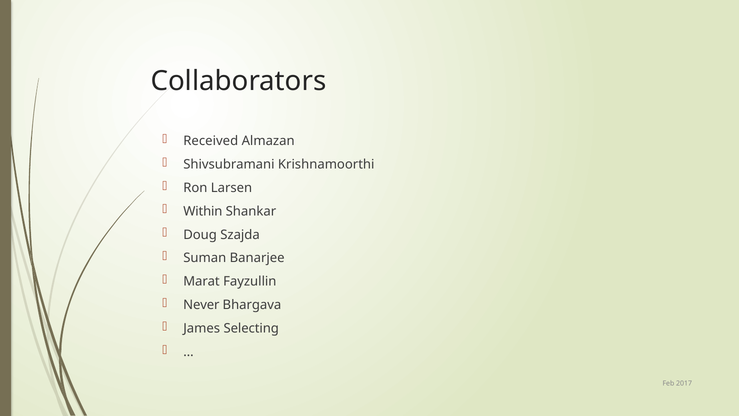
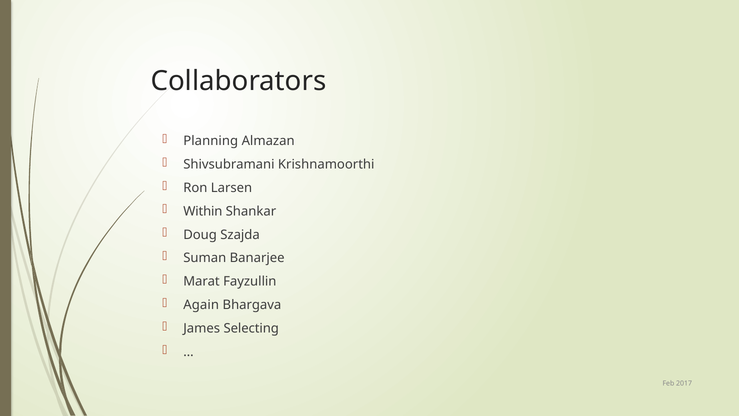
Received: Received -> Planning
Never: Never -> Again
